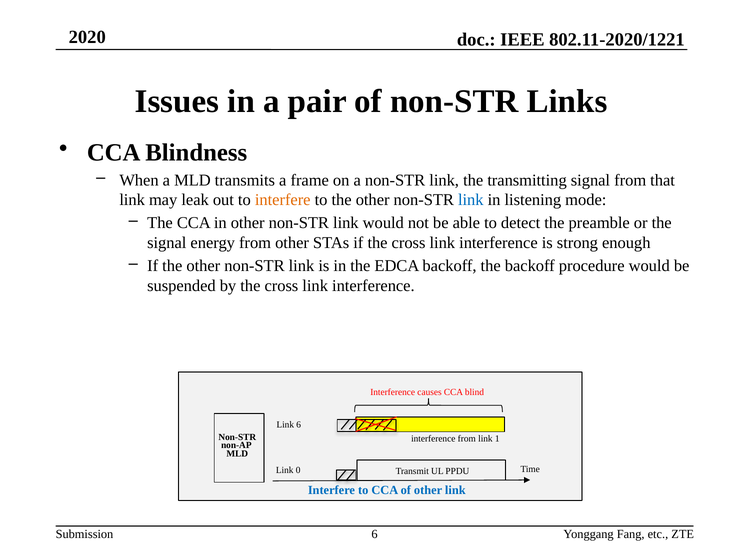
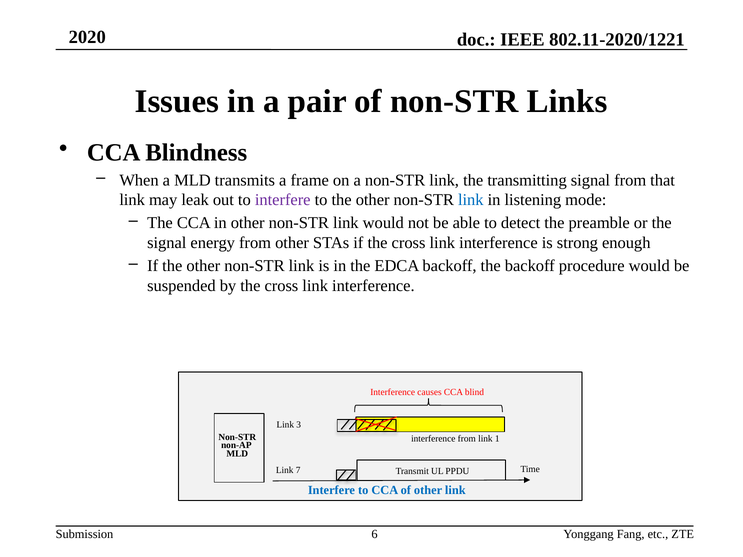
interfere at (283, 200) colour: orange -> purple
Link 6: 6 -> 3
0: 0 -> 7
